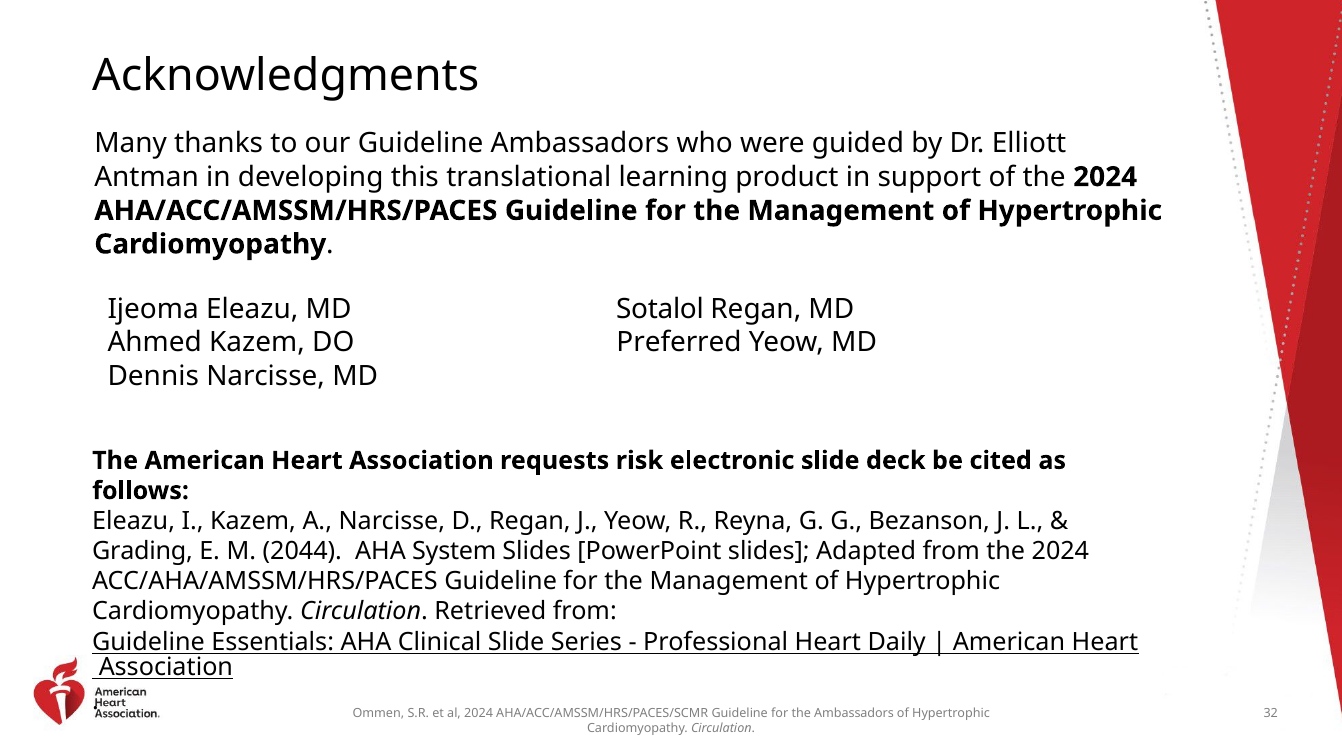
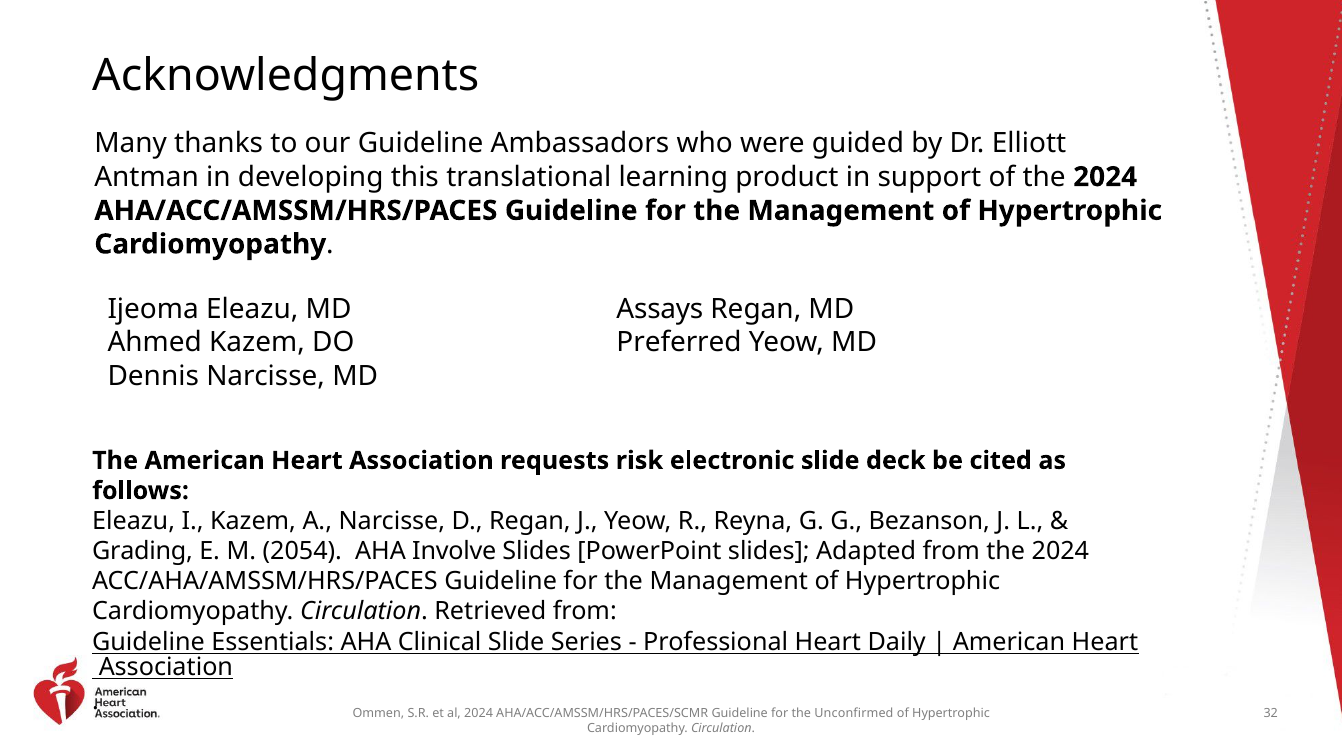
Sotalol: Sotalol -> Assays
2044: 2044 -> 2054
System: System -> Involve
the Ambassadors: Ambassadors -> Unconfirmed
